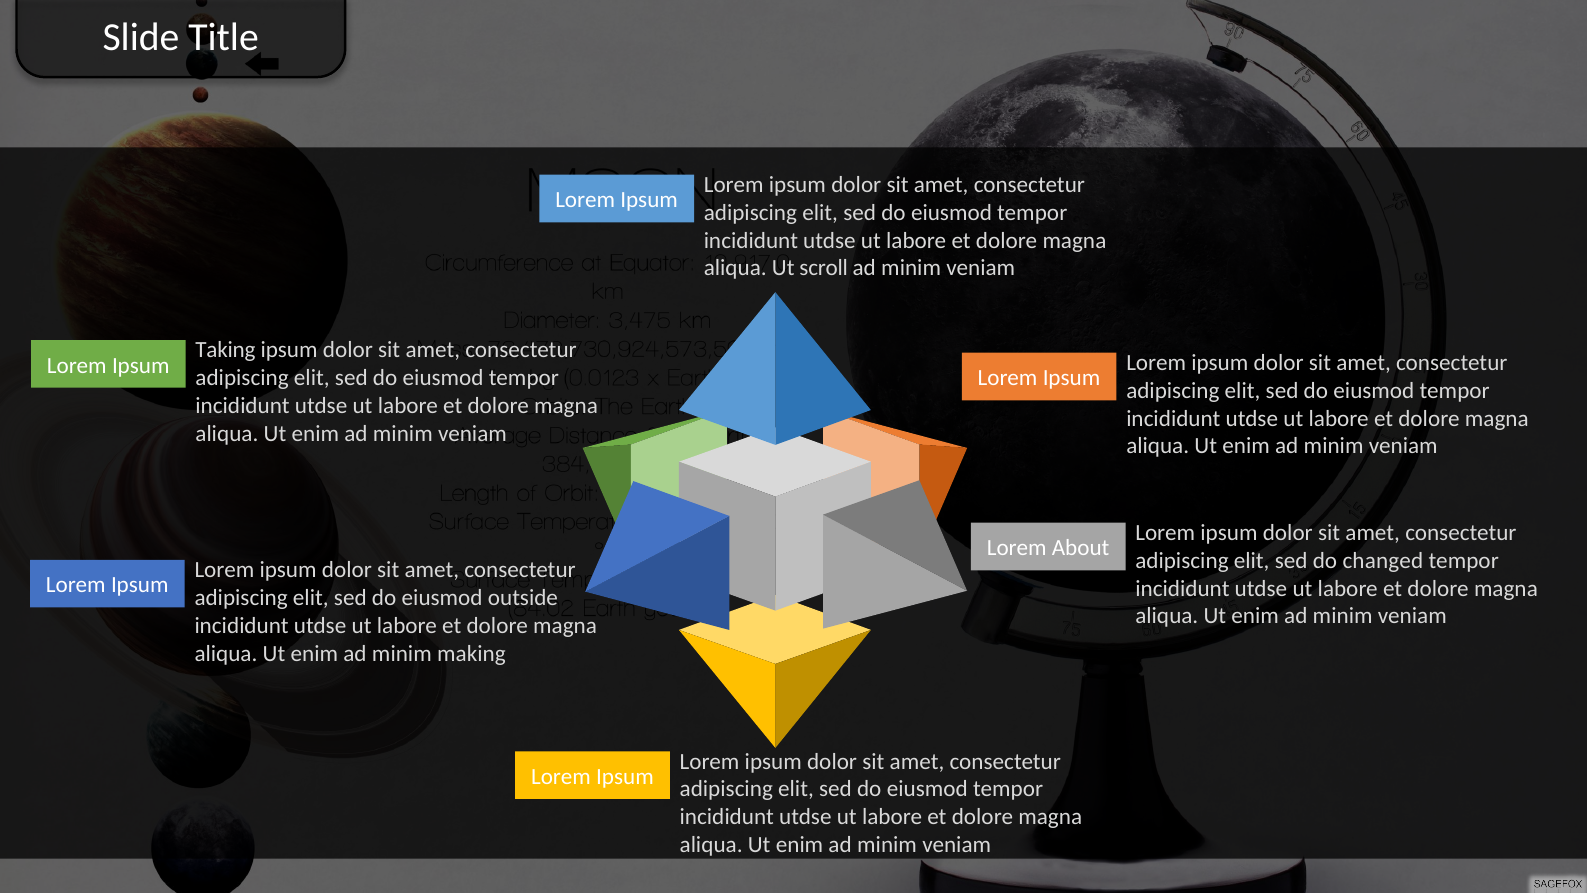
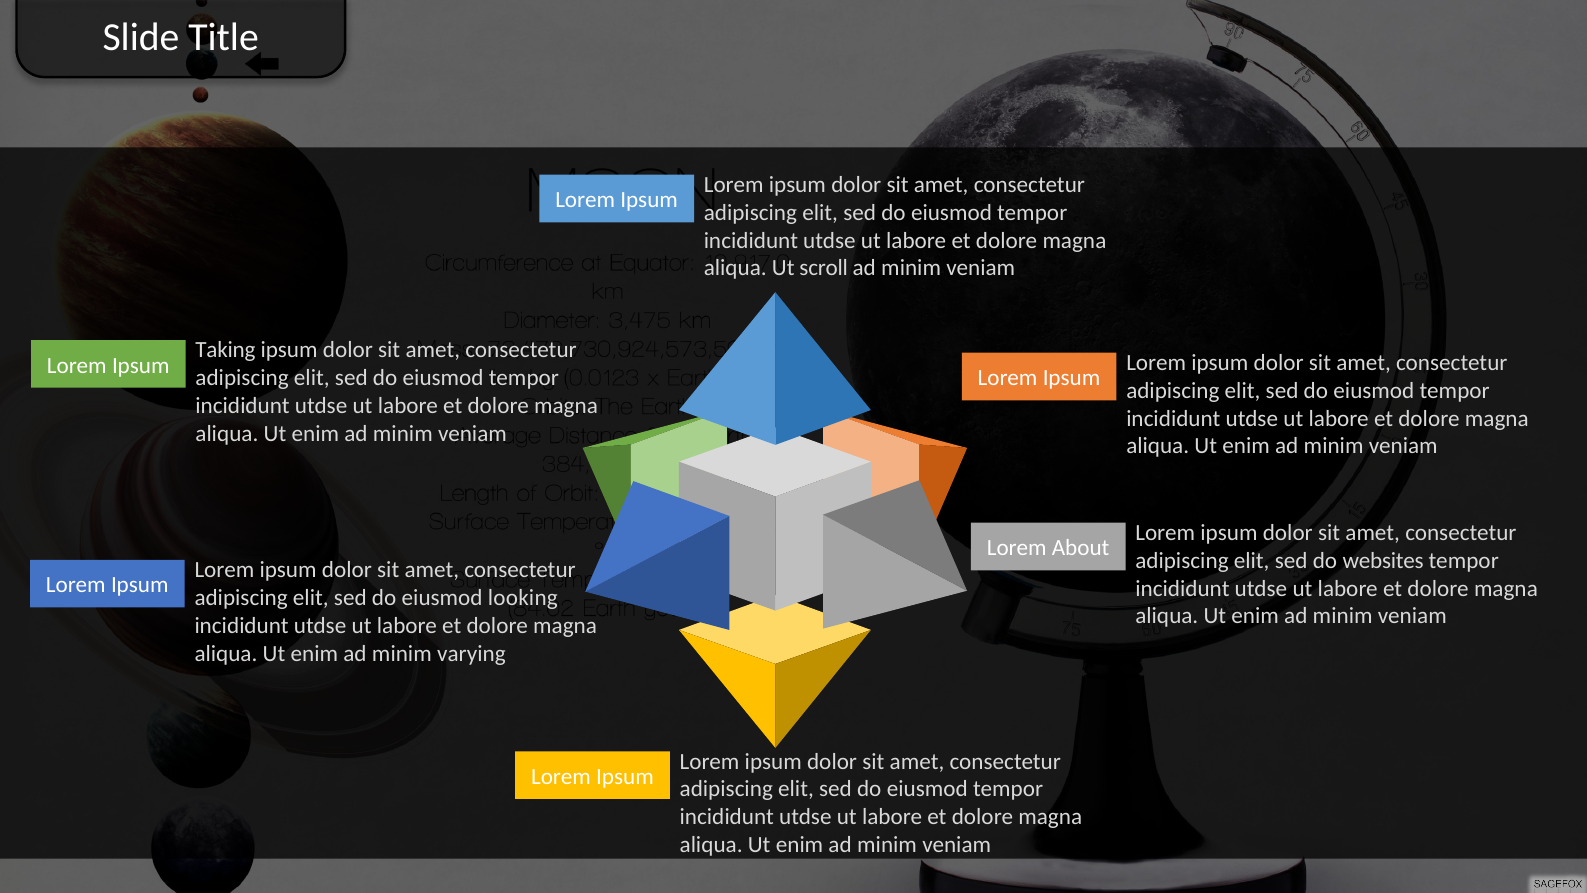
changed: changed -> websites
outside: outside -> looking
making: making -> varying
